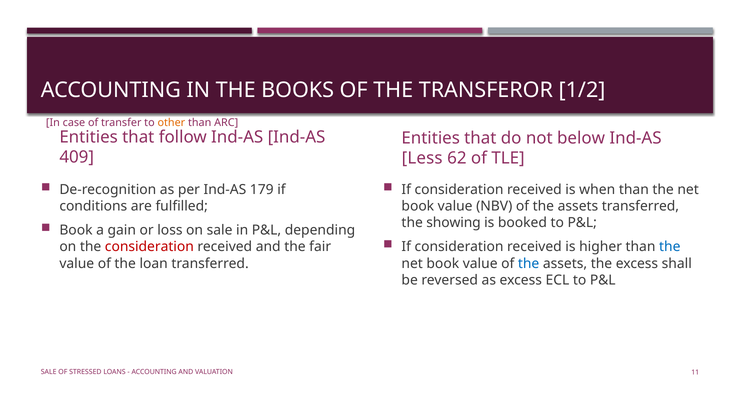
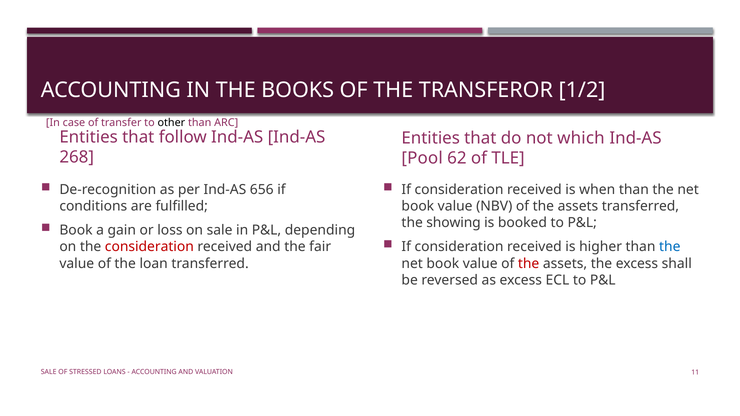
other colour: orange -> black
below: below -> which
409: 409 -> 268
Less: Less -> Pool
179: 179 -> 656
the at (529, 264) colour: blue -> red
